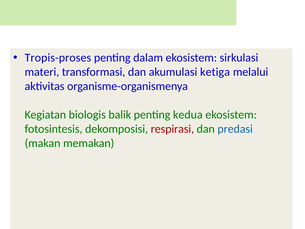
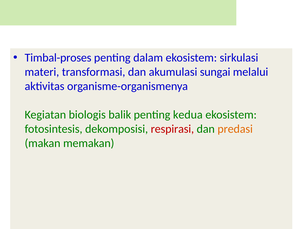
Tropis-proses: Tropis-proses -> Timbal-proses
ketiga: ketiga -> sungai
predasi colour: blue -> orange
